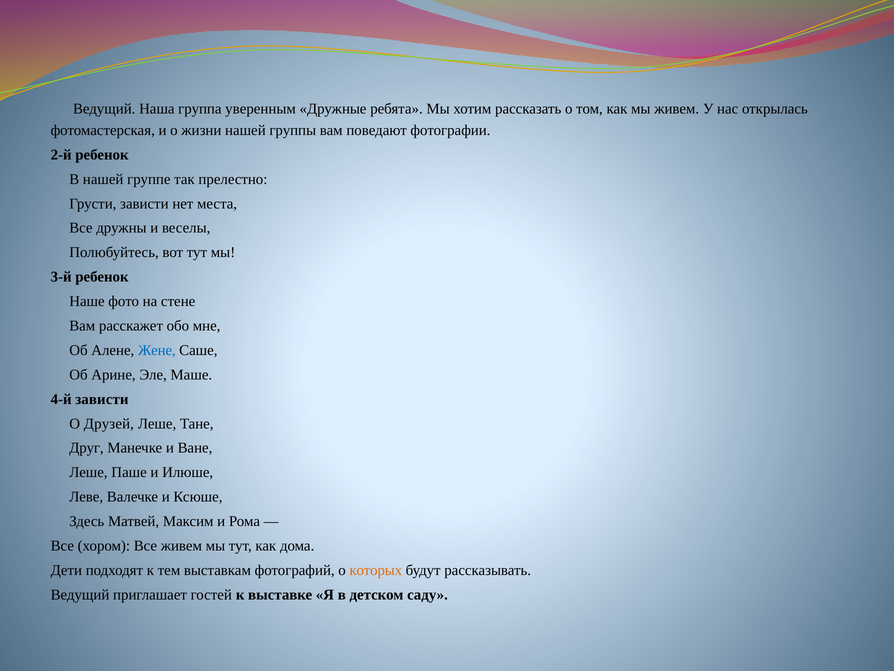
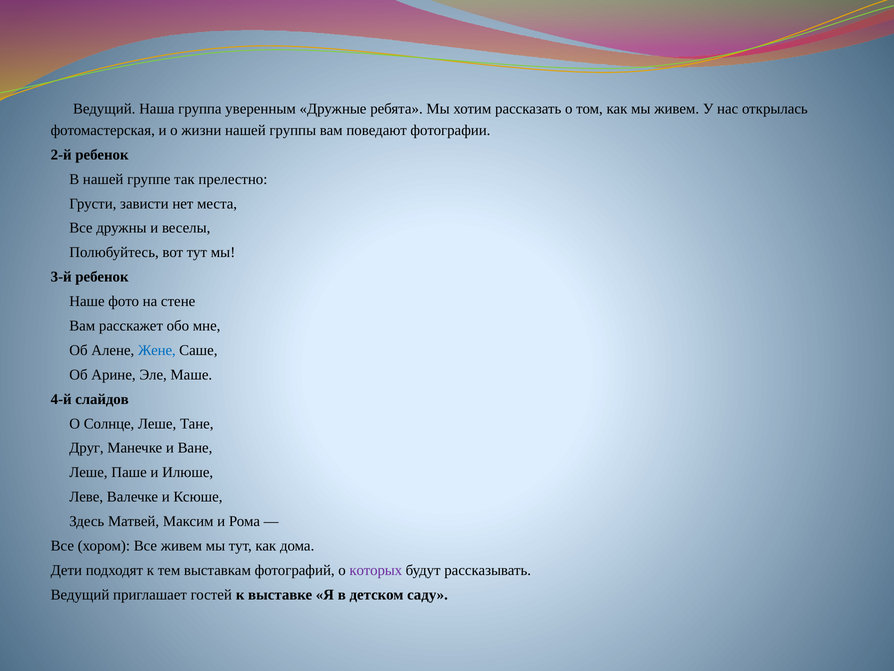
4-й зависти: зависти -> слайдов
Друзей: Друзей -> Солнце
которых colour: orange -> purple
